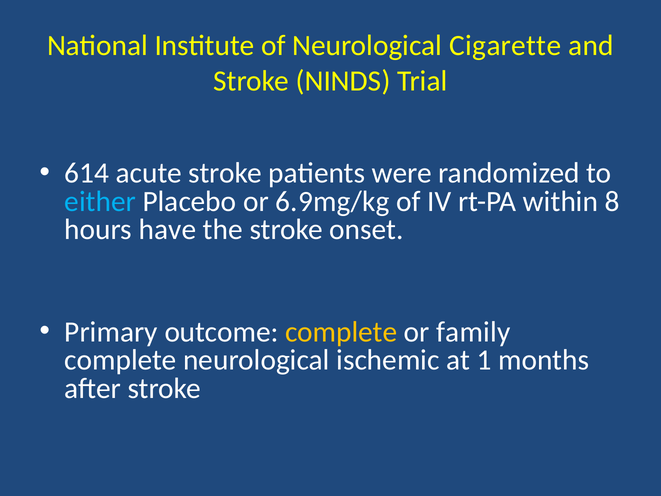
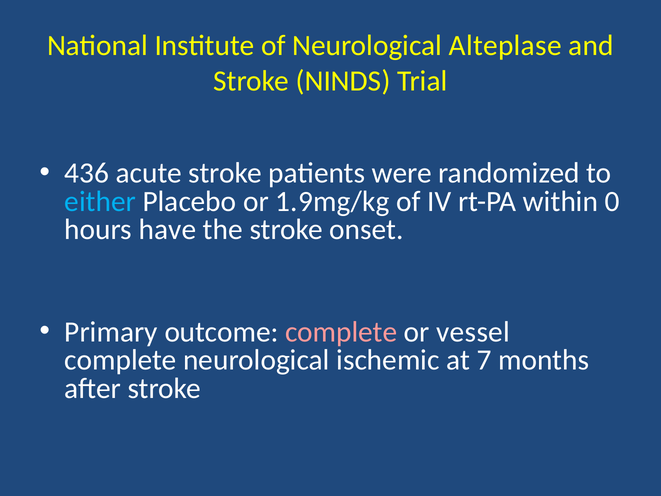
Cigarette: Cigarette -> Alteplase
614: 614 -> 436
6.9mg/kg: 6.9mg/kg -> 1.9mg/kg
8: 8 -> 0
complete at (341, 332) colour: yellow -> pink
family: family -> vessel
1: 1 -> 7
